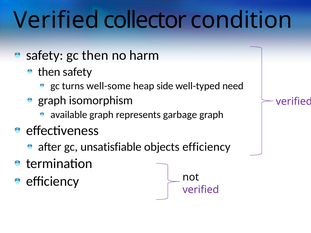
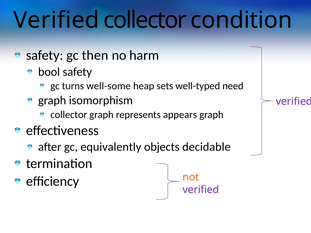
then at (49, 72): then -> bool
side: side -> sets
available at (69, 115): available -> collector
garbage: garbage -> appears
unsatisfiable: unsatisfiable -> equivalently
objects efficiency: efficiency -> decidable
not colour: black -> orange
